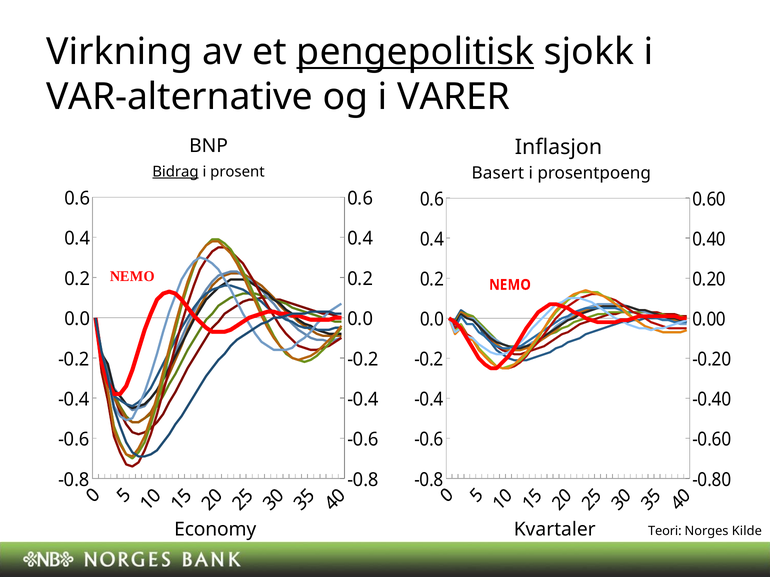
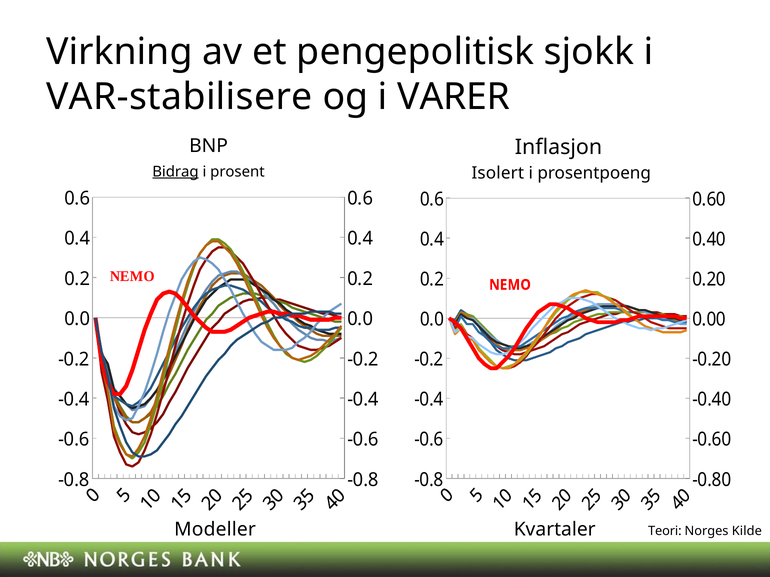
pengepolitisk underline: present -> none
VAR-alternative: VAR-alternative -> VAR-stabilisere
Basert: Basert -> Isolert
Economy: Economy -> Modeller
